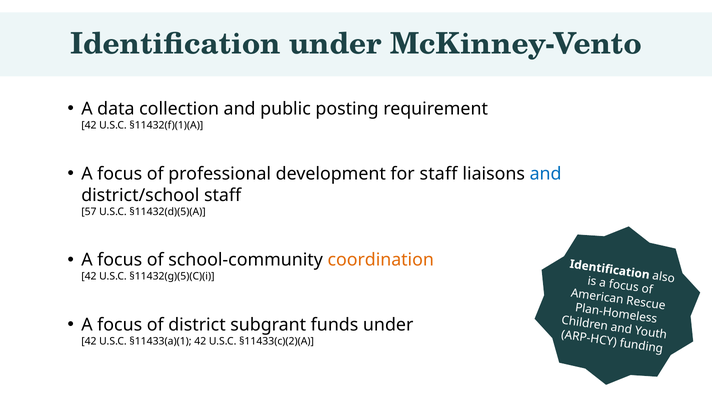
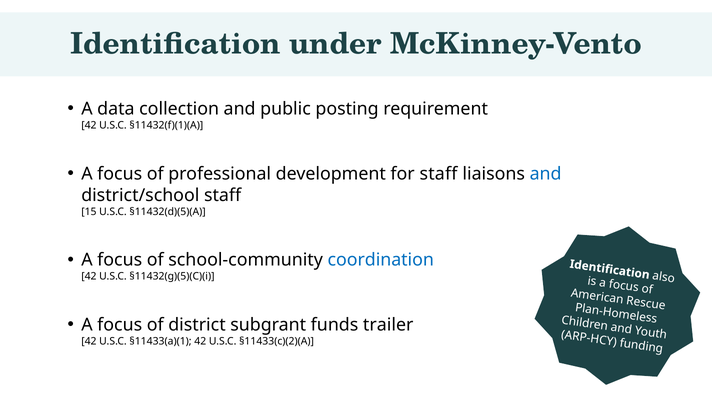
57: 57 -> 15
coordination colour: orange -> blue
funds under: under -> trailer
